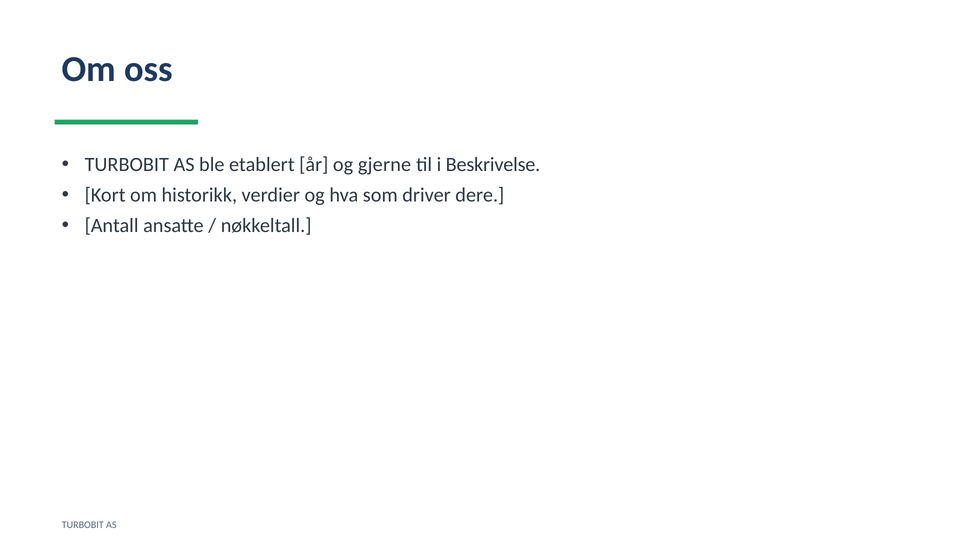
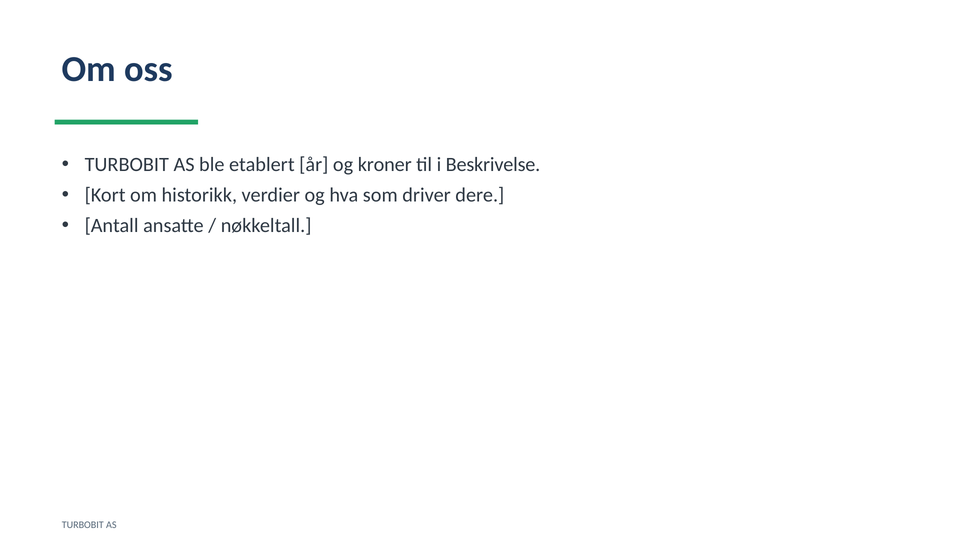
gjerne: gjerne -> kroner
